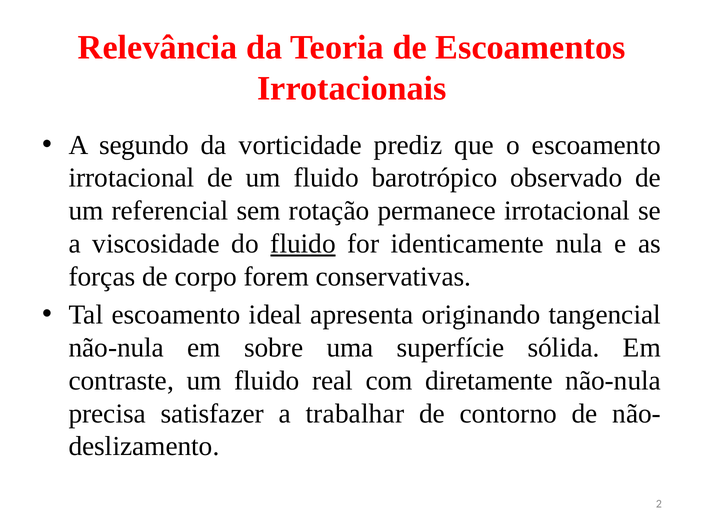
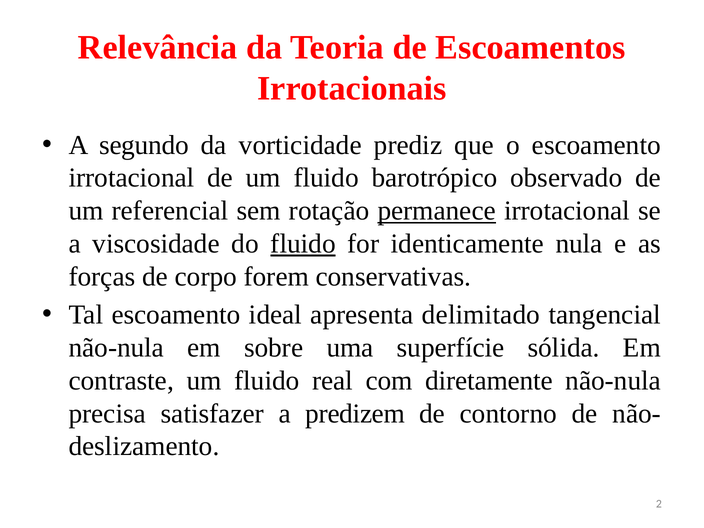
permanece underline: none -> present
originando: originando -> delimitado
trabalhar: trabalhar -> predizem
